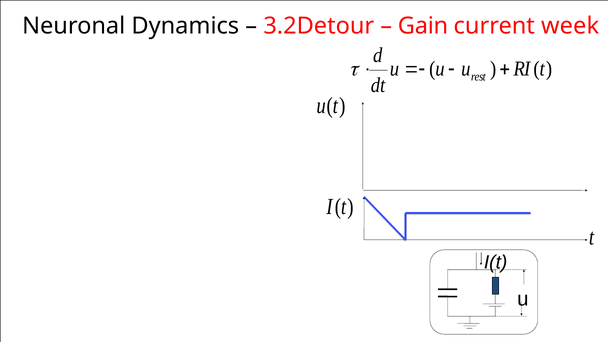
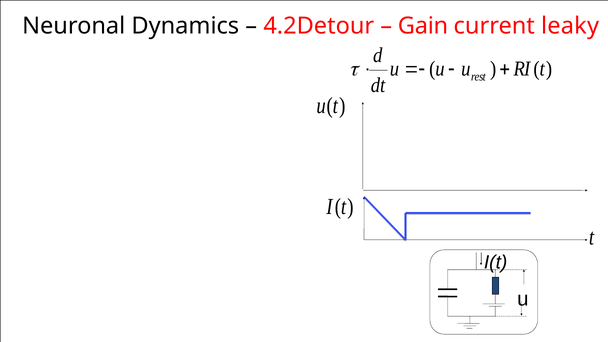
3.2Detour: 3.2Detour -> 4.2Detour
week: week -> leaky
